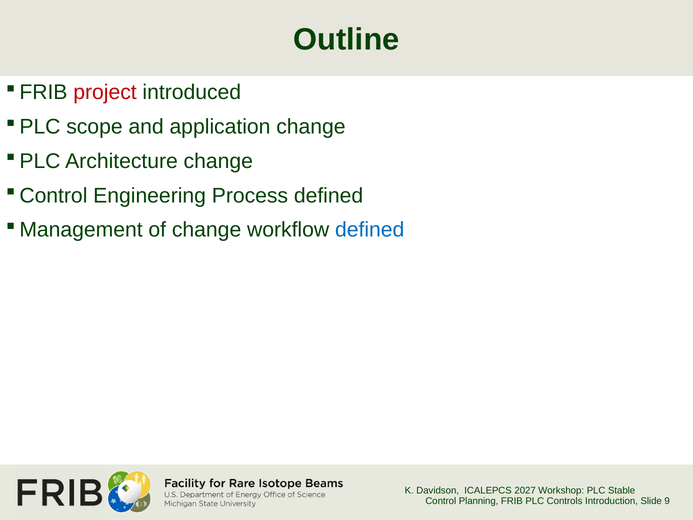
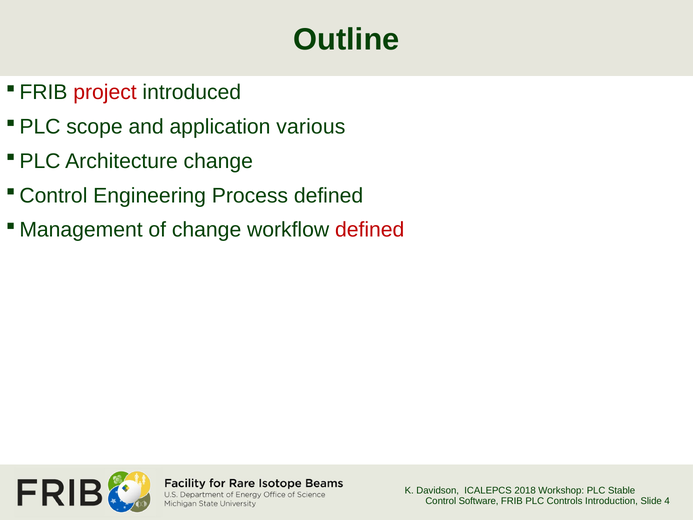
application change: change -> various
defined at (370, 230) colour: blue -> red
2027: 2027 -> 2018
Planning: Planning -> Software
9: 9 -> 4
